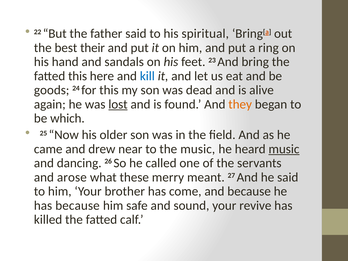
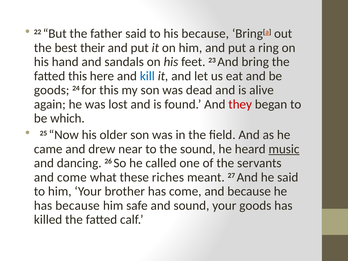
his spiritual: spiritual -> because
lost underline: present -> none
they colour: orange -> red
the music: music -> sound
and arose: arose -> come
merry: merry -> riches
your revive: revive -> goods
